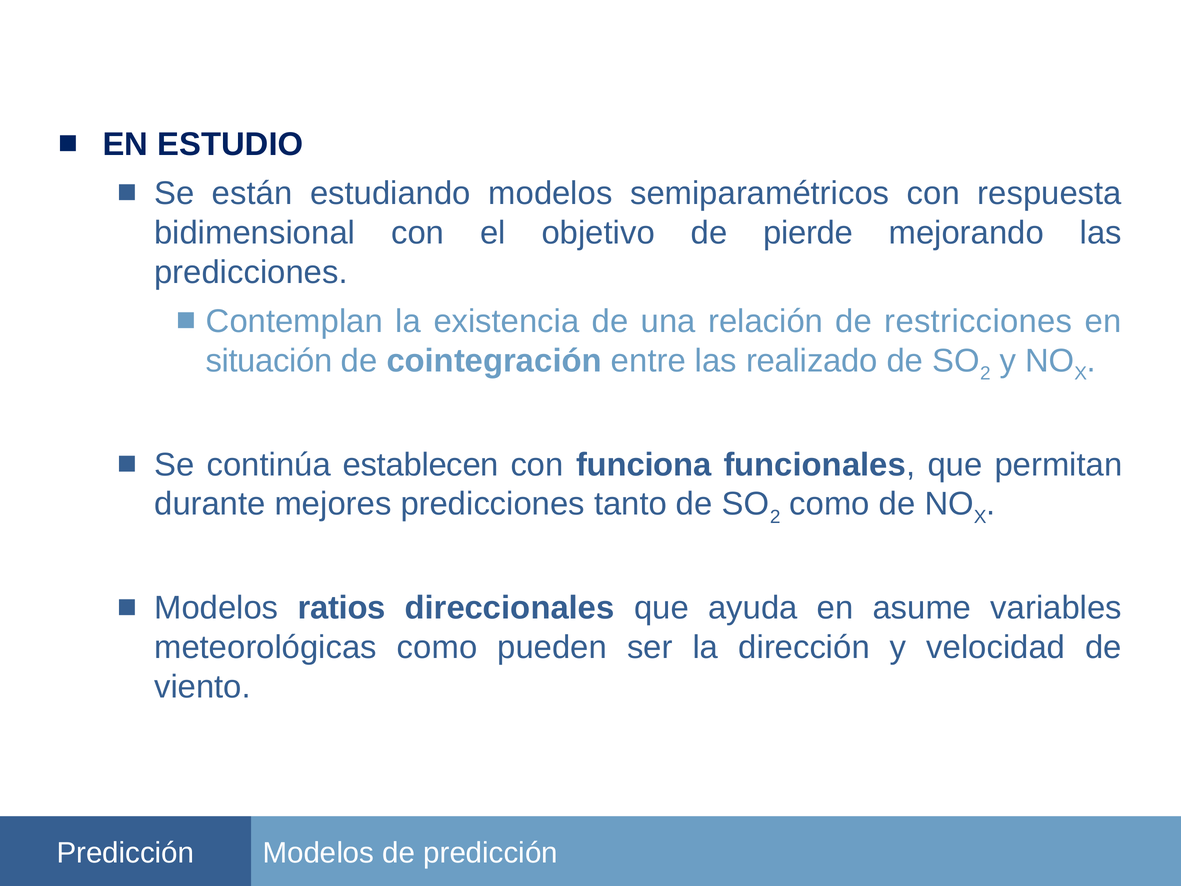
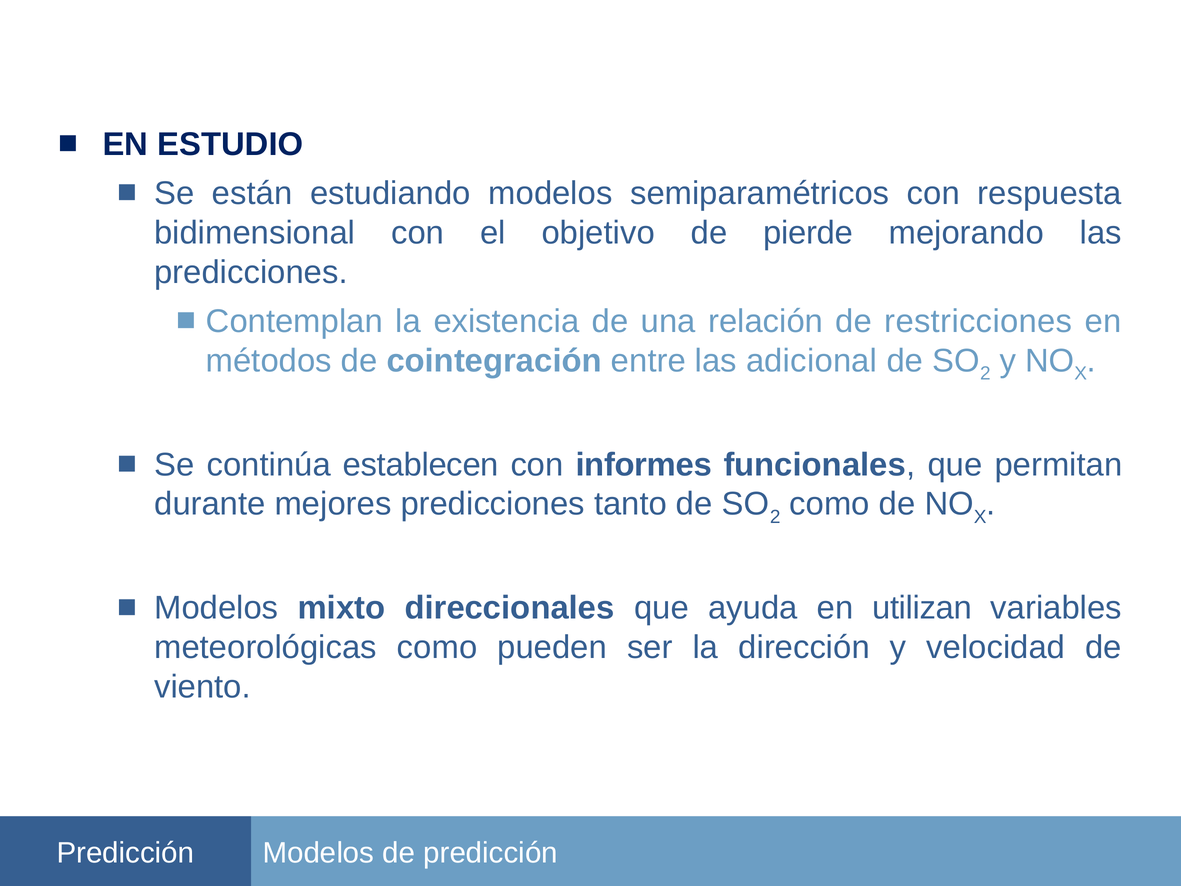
situación: situación -> métodos
realizado: realizado -> adicional
funciona: funciona -> informes
ratios: ratios -> mixto
asume: asume -> utilizan
